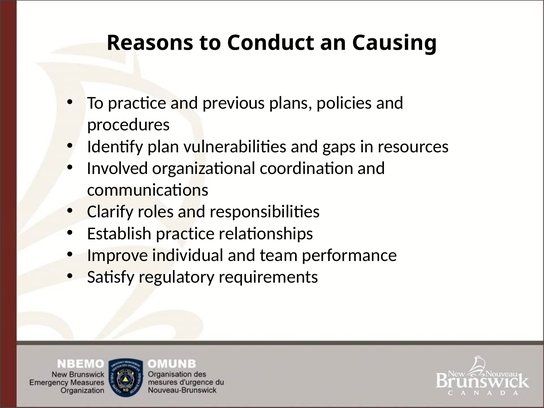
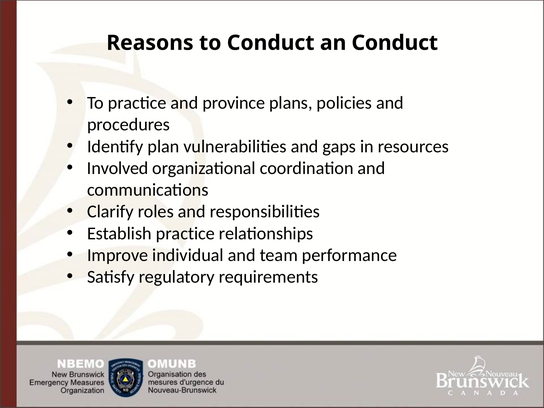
an Causing: Causing -> Conduct
previous: previous -> province
